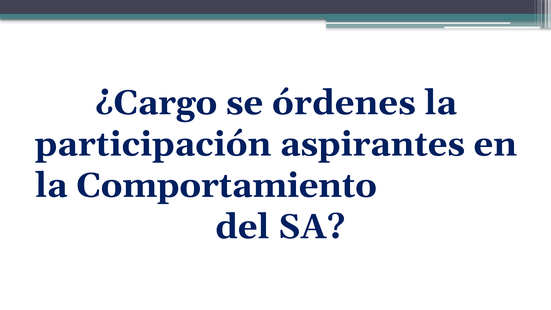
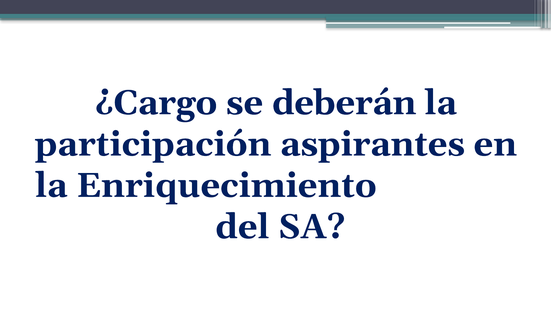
órdenes: órdenes -> deberán
Comportamiento: Comportamiento -> Enriquecimiento
